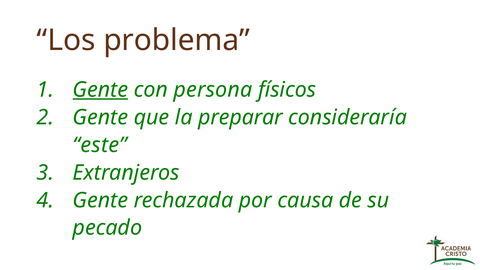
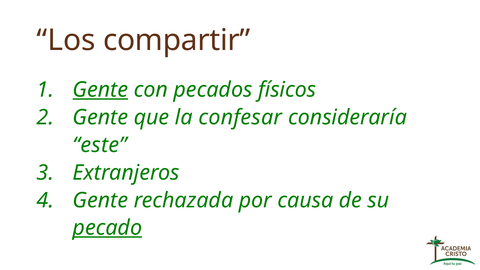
problema: problema -> compartir
persona: persona -> pecados
preparar: preparar -> confesar
pecado underline: none -> present
